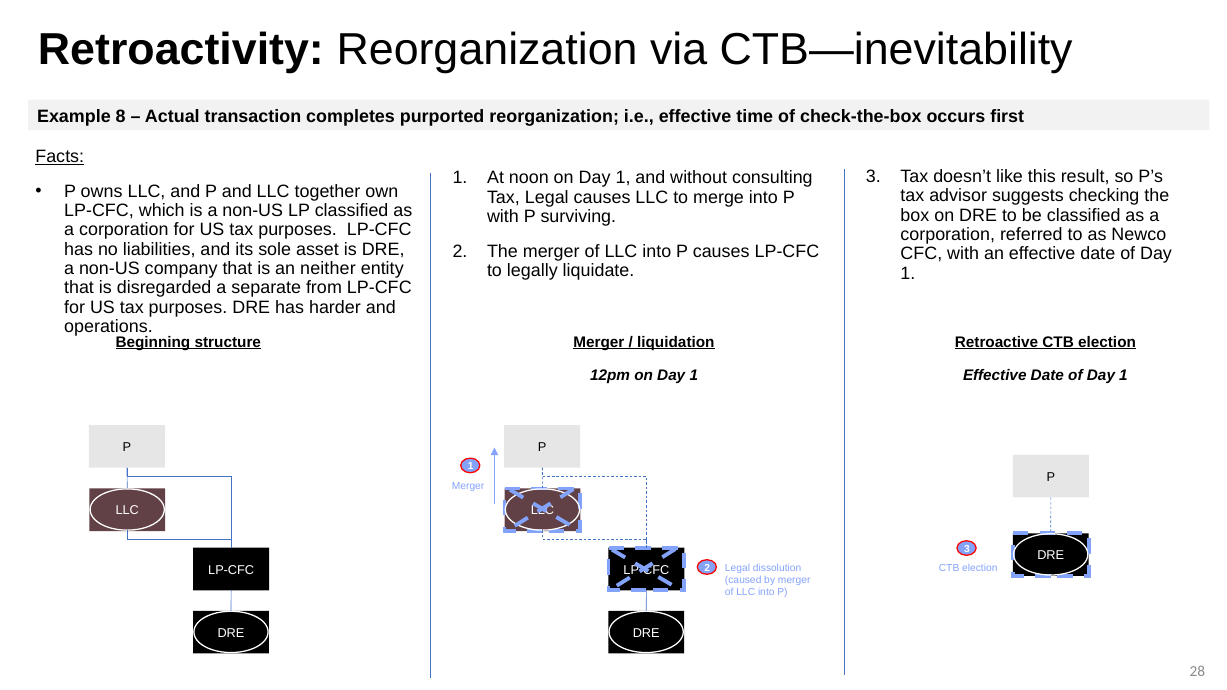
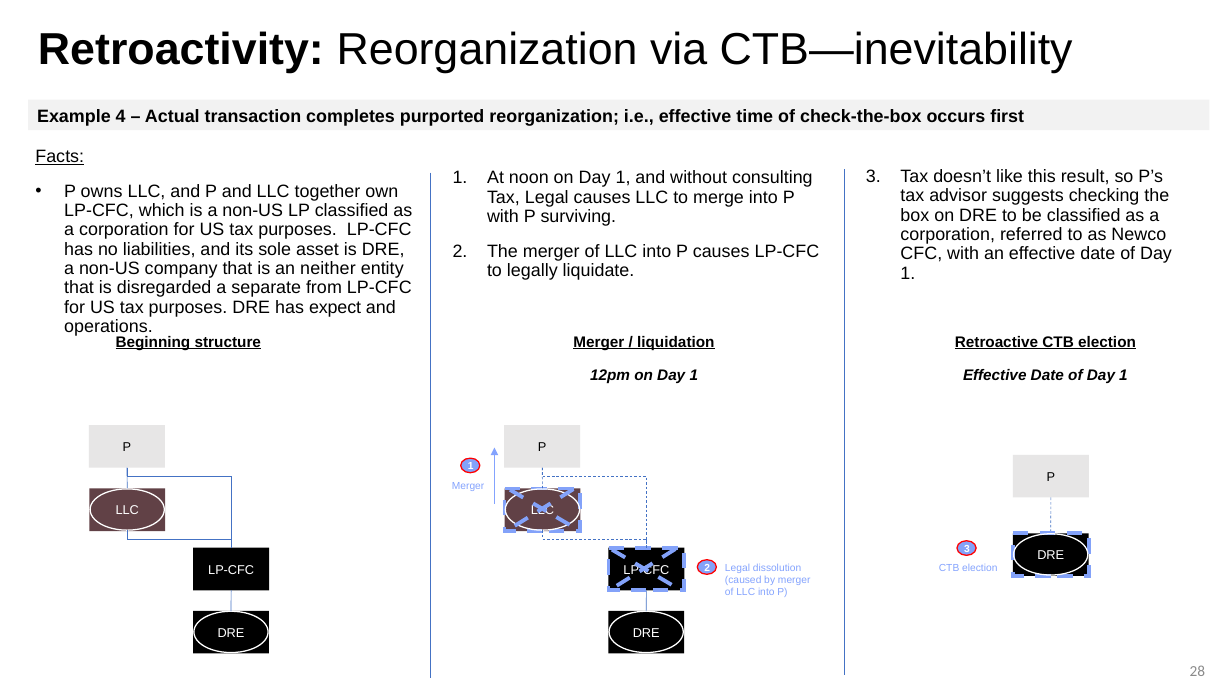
8: 8 -> 4
harder: harder -> expect
